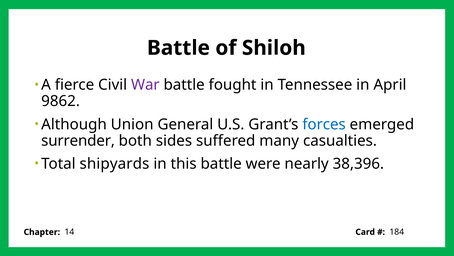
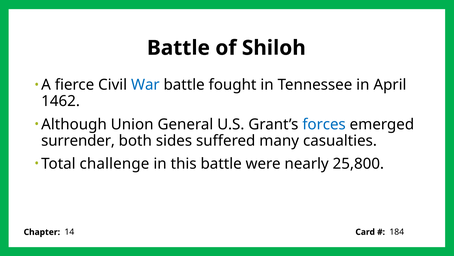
War colour: purple -> blue
9862: 9862 -> 1462
shipyards: shipyards -> challenge
38,396: 38,396 -> 25,800
